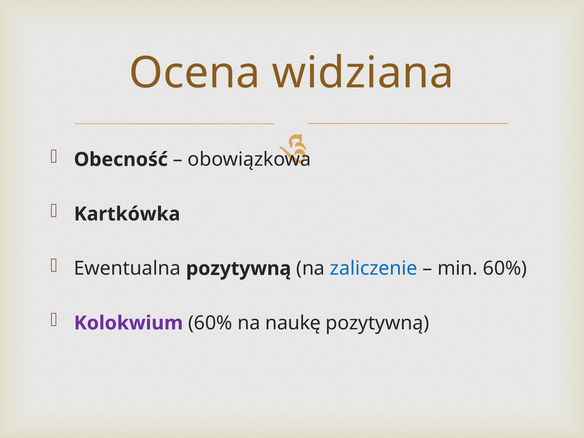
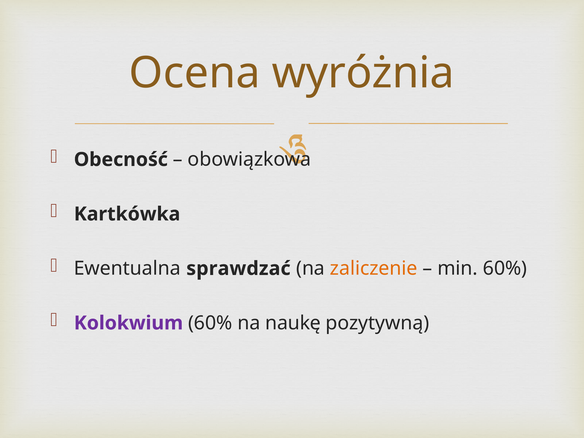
widziana: widziana -> wyróżnia
Ewentualna pozytywną: pozytywną -> sprawdzać
zaliczenie colour: blue -> orange
